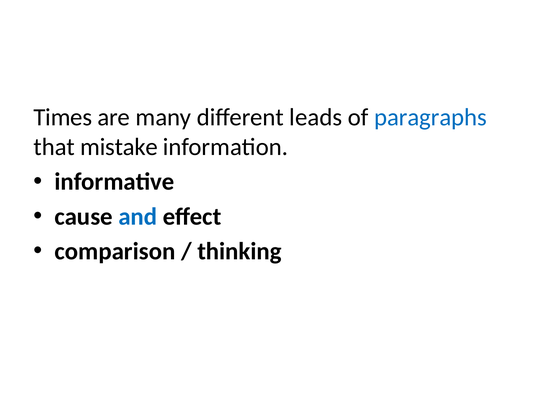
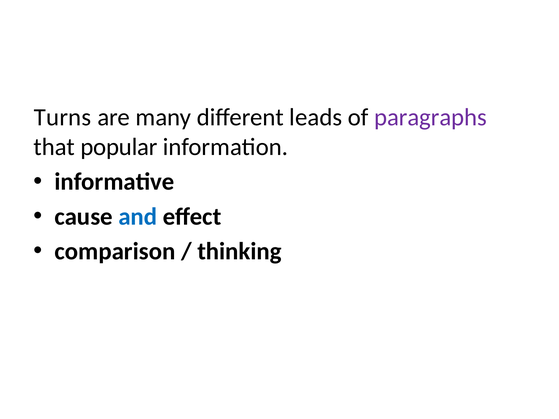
Times: Times -> Turns
paragraphs colour: blue -> purple
mistake: mistake -> popular
